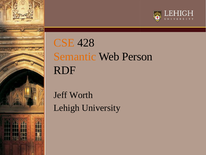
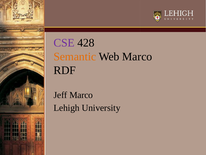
CSE colour: orange -> purple
Web Person: Person -> Marco
Jeff Worth: Worth -> Marco
